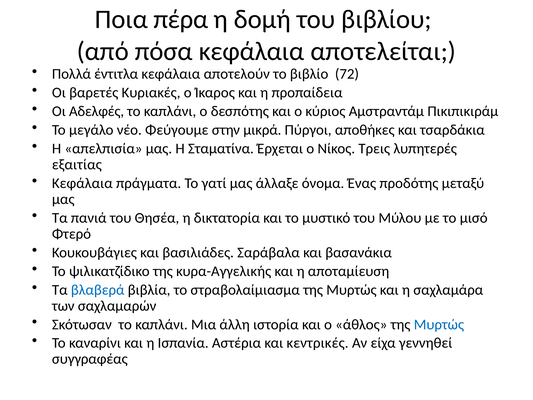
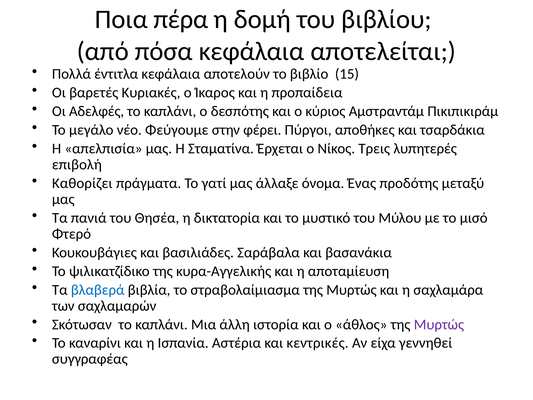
72: 72 -> 15
μικρά: μικρά -> φέρει
εξαιτίας: εξαιτίας -> επιβολή
Κεφάλαια at (82, 183): Κεφάλαια -> Καθορίζει
Μυρτώς at (439, 324) colour: blue -> purple
